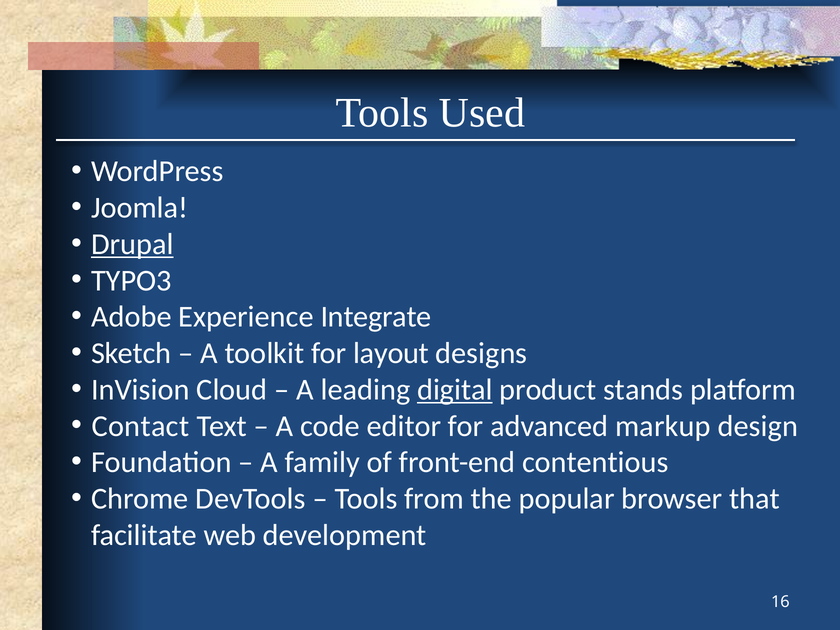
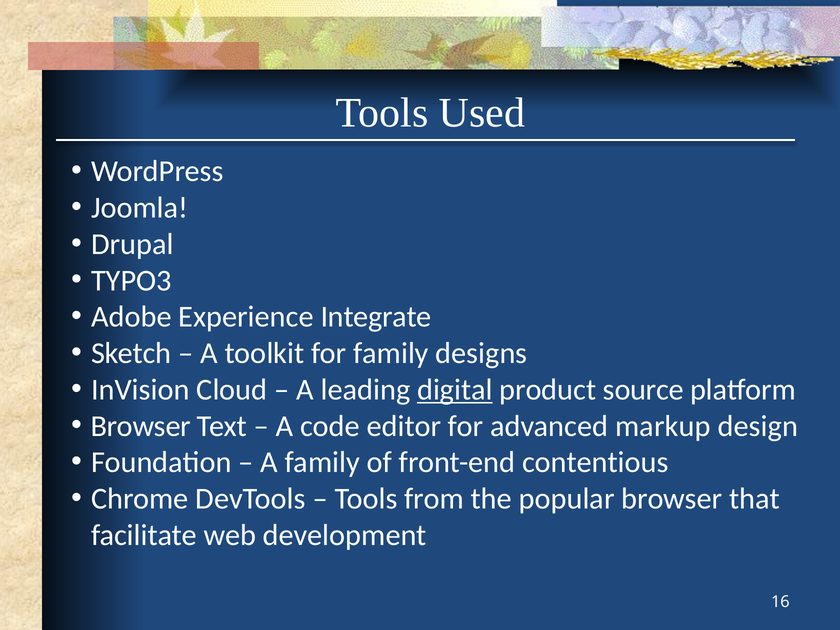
Drupal underline: present -> none
for layout: layout -> family
stands: stands -> source
Contact at (140, 426): Contact -> Browser
